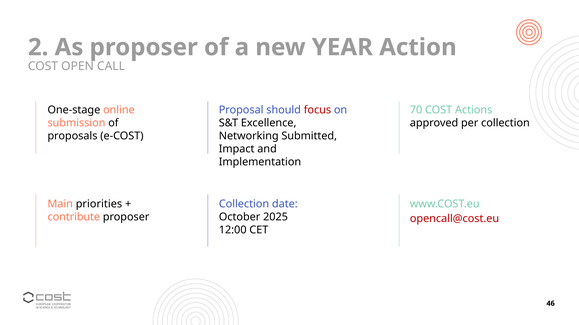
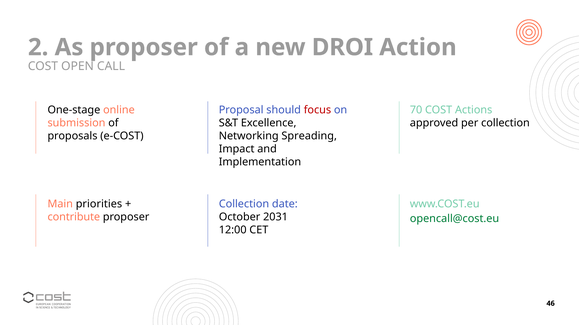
YEAR: YEAR -> DROI
Submitted: Submitted -> Spreading
2025: 2025 -> 2031
opencall@cost.eu colour: red -> green
